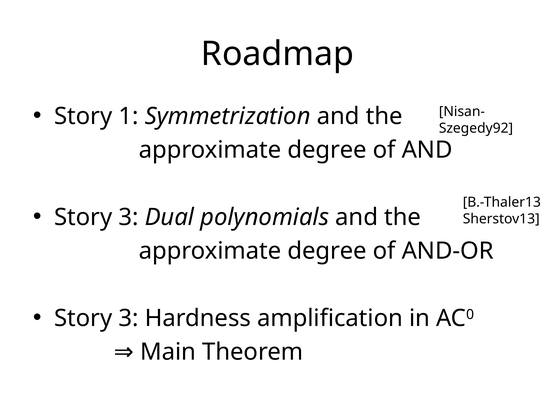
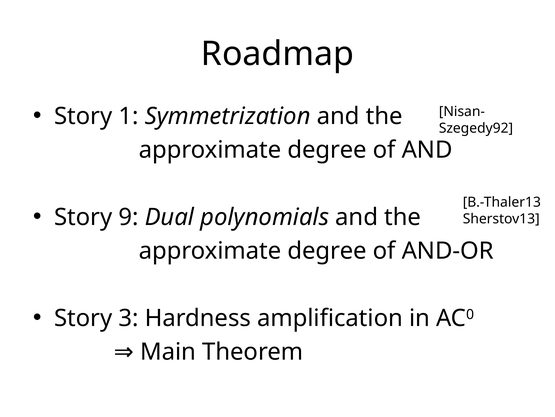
3 at (129, 217): 3 -> 9
